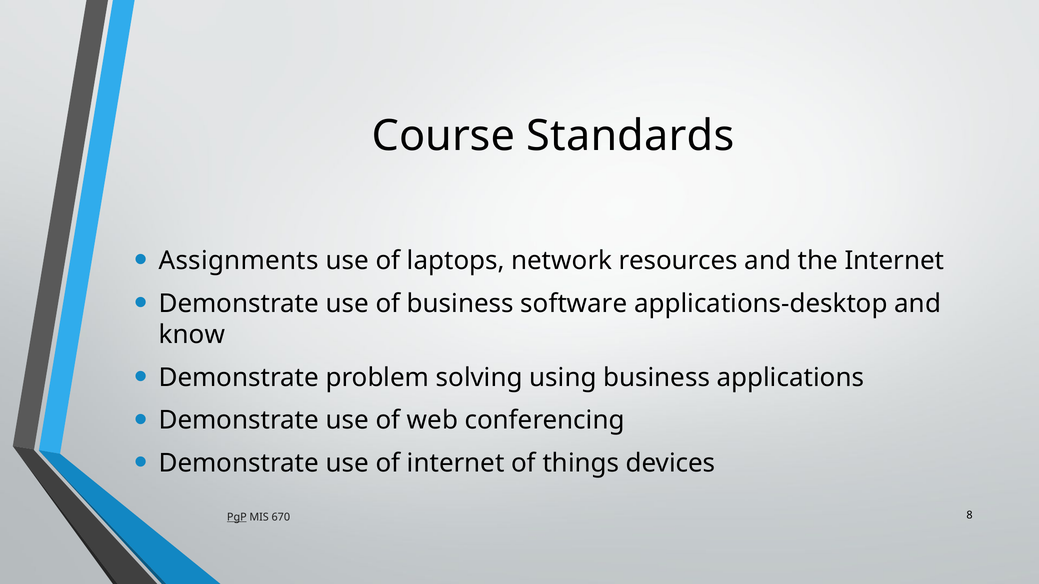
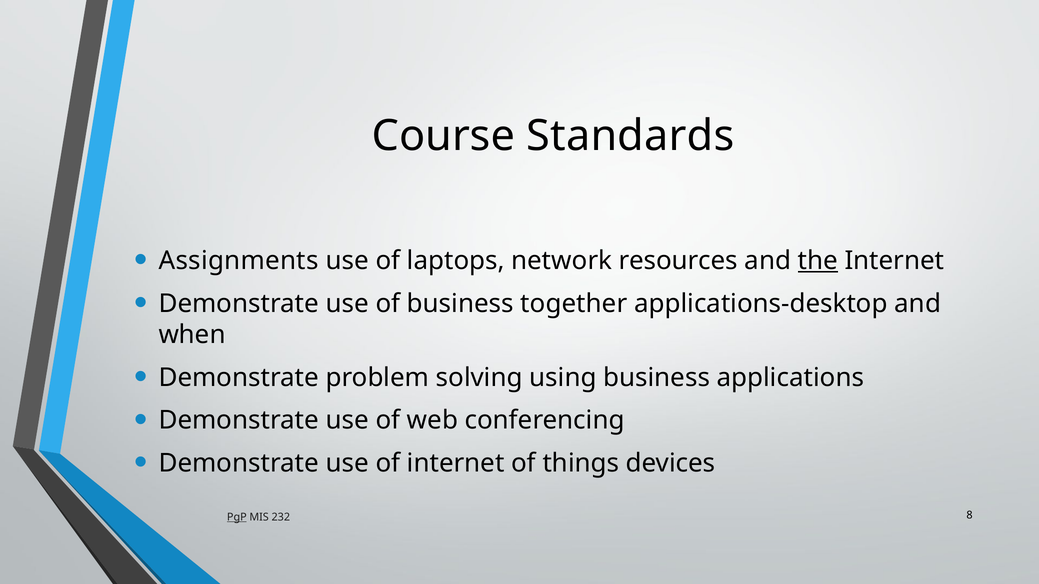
the underline: none -> present
software: software -> together
know: know -> when
670: 670 -> 232
